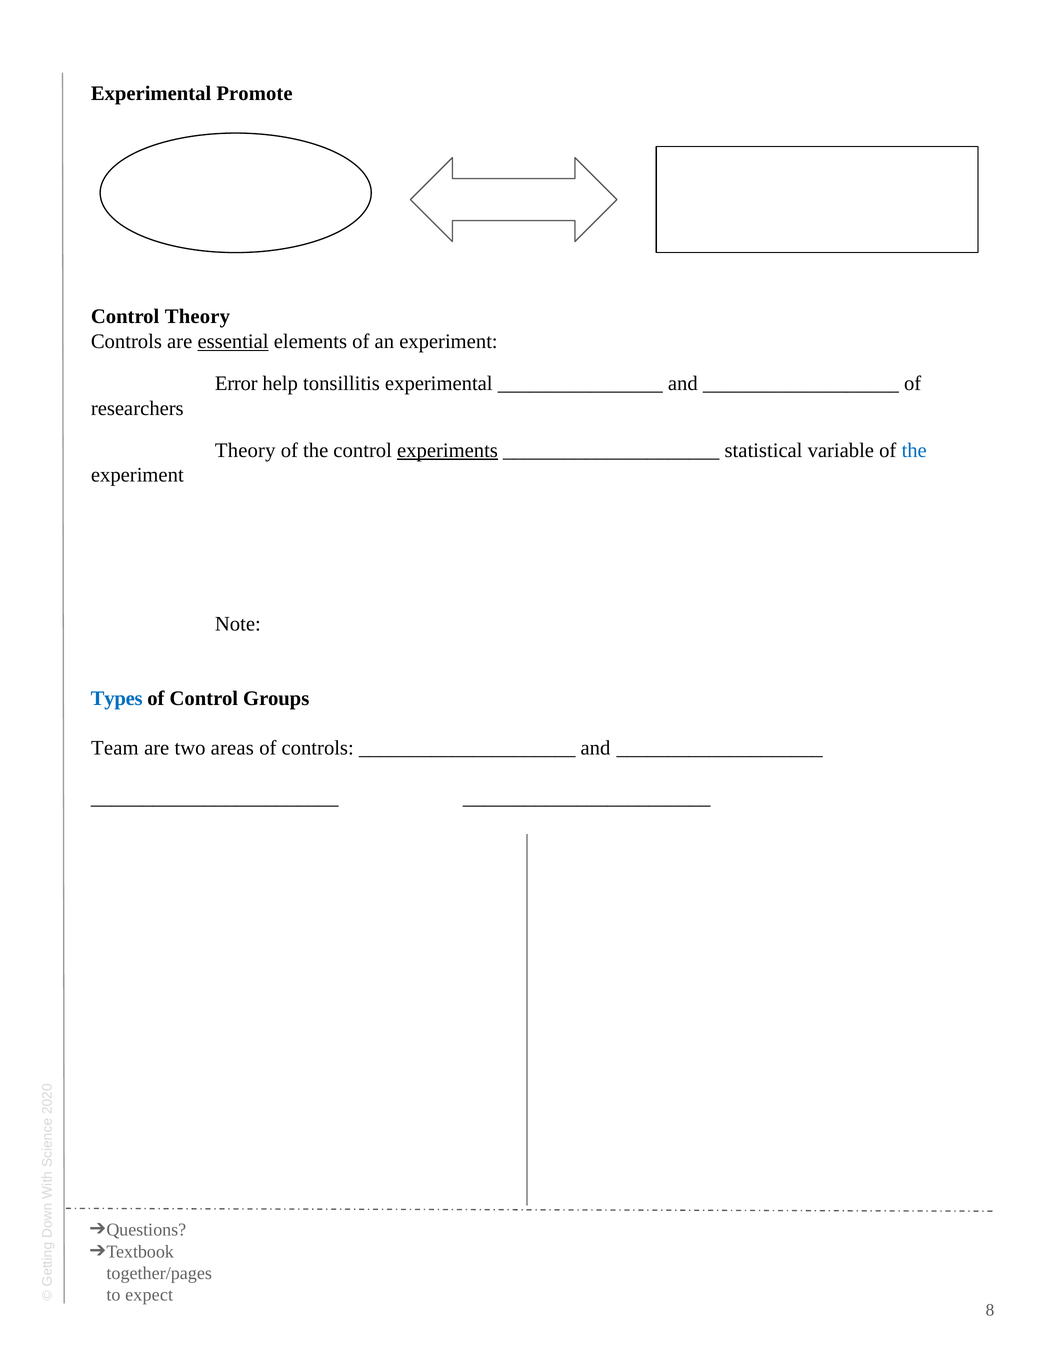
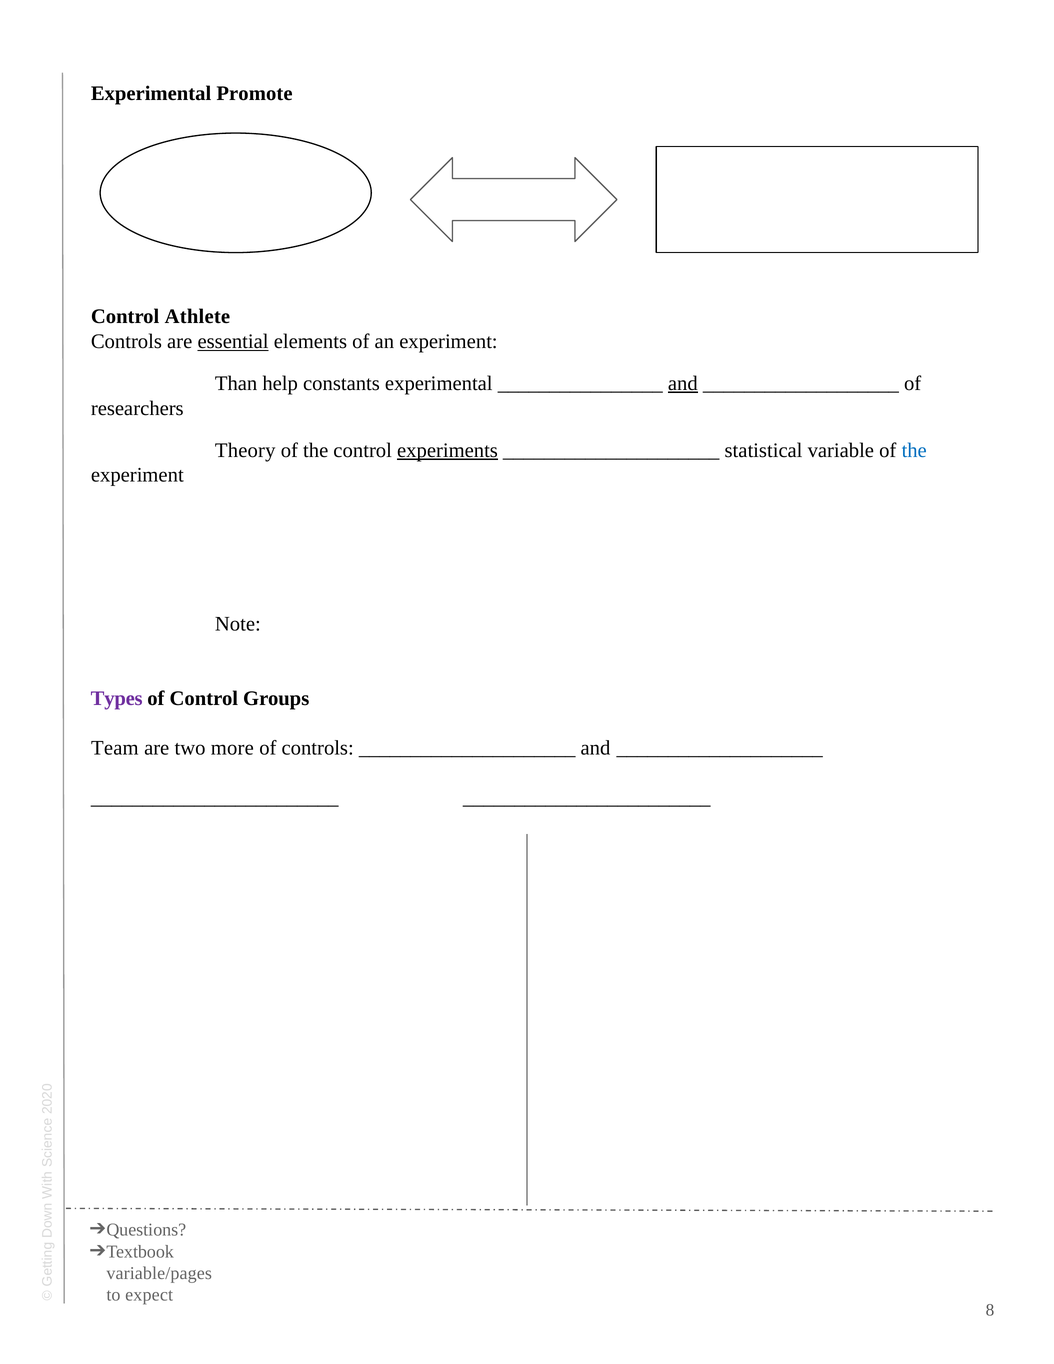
Control Theory: Theory -> Athlete
Error: Error -> Than
tonsillitis: tonsillitis -> constants
and at (683, 383) underline: none -> present
Types colour: blue -> purple
areas: areas -> more
together/pages: together/pages -> variable/pages
